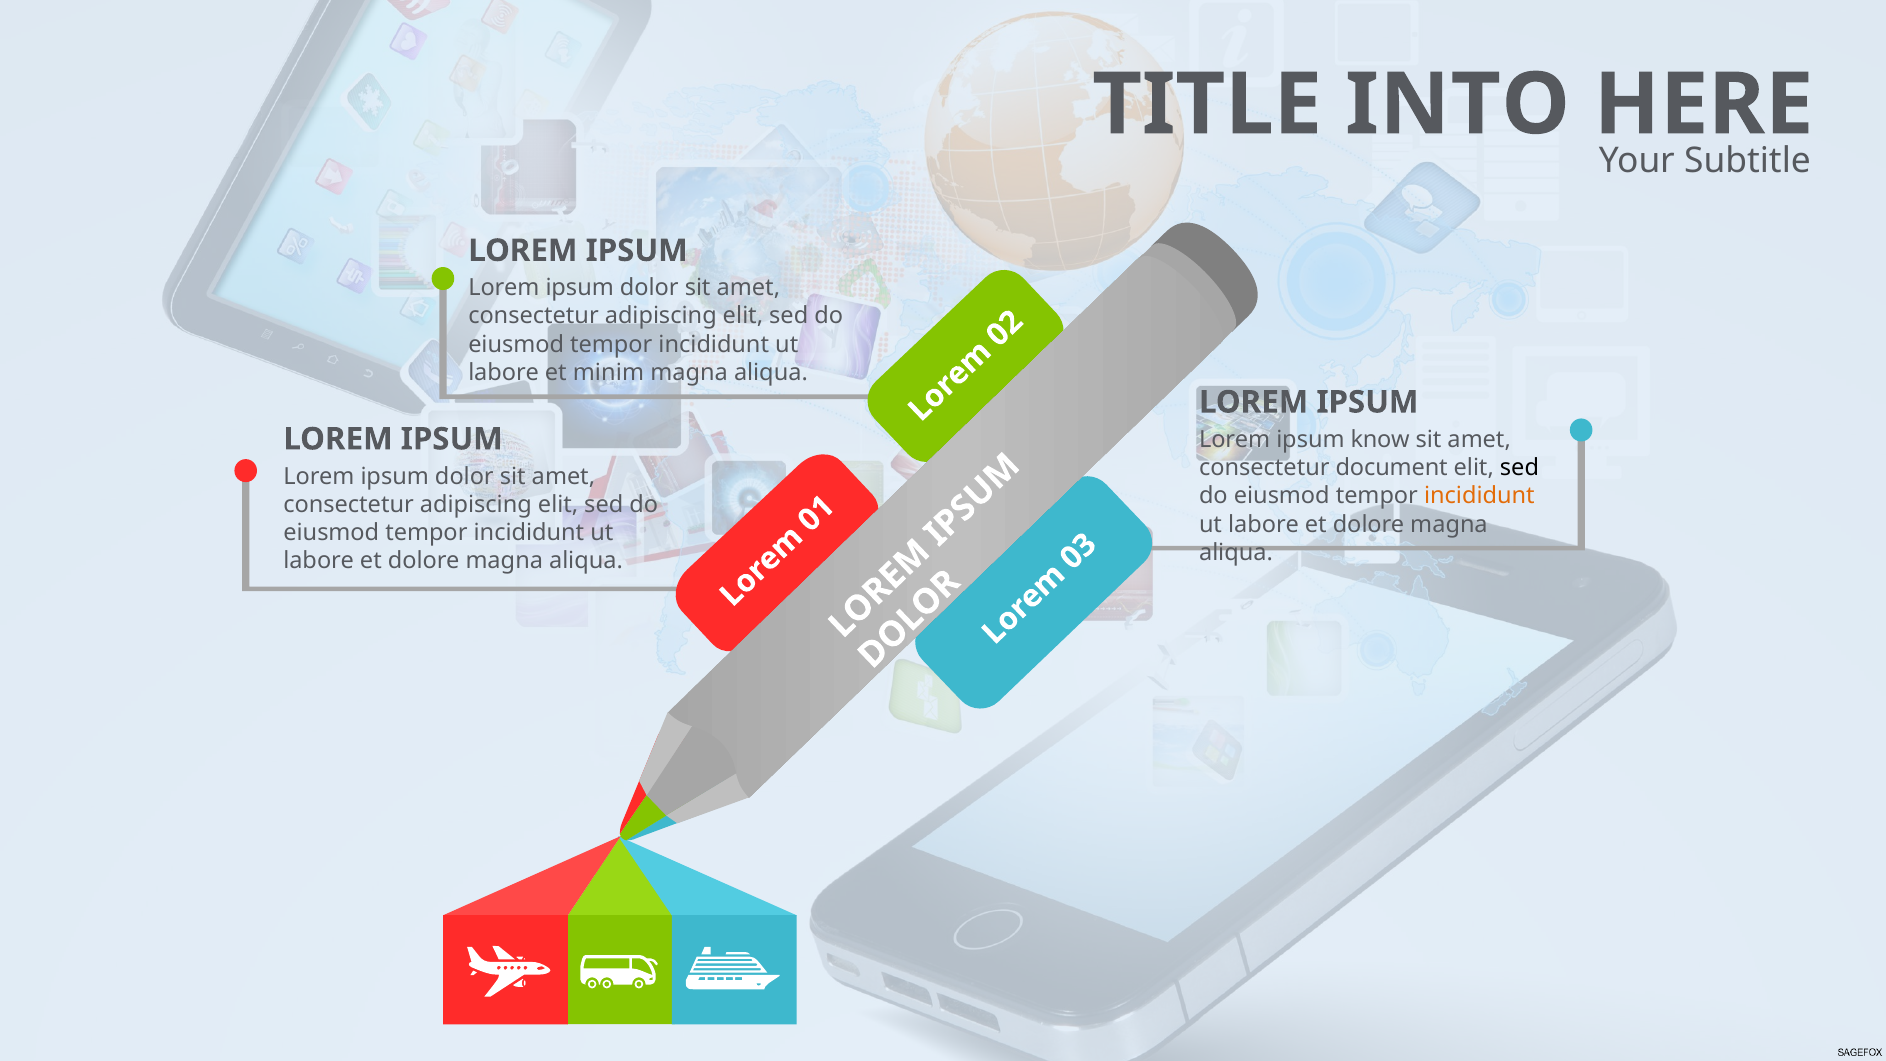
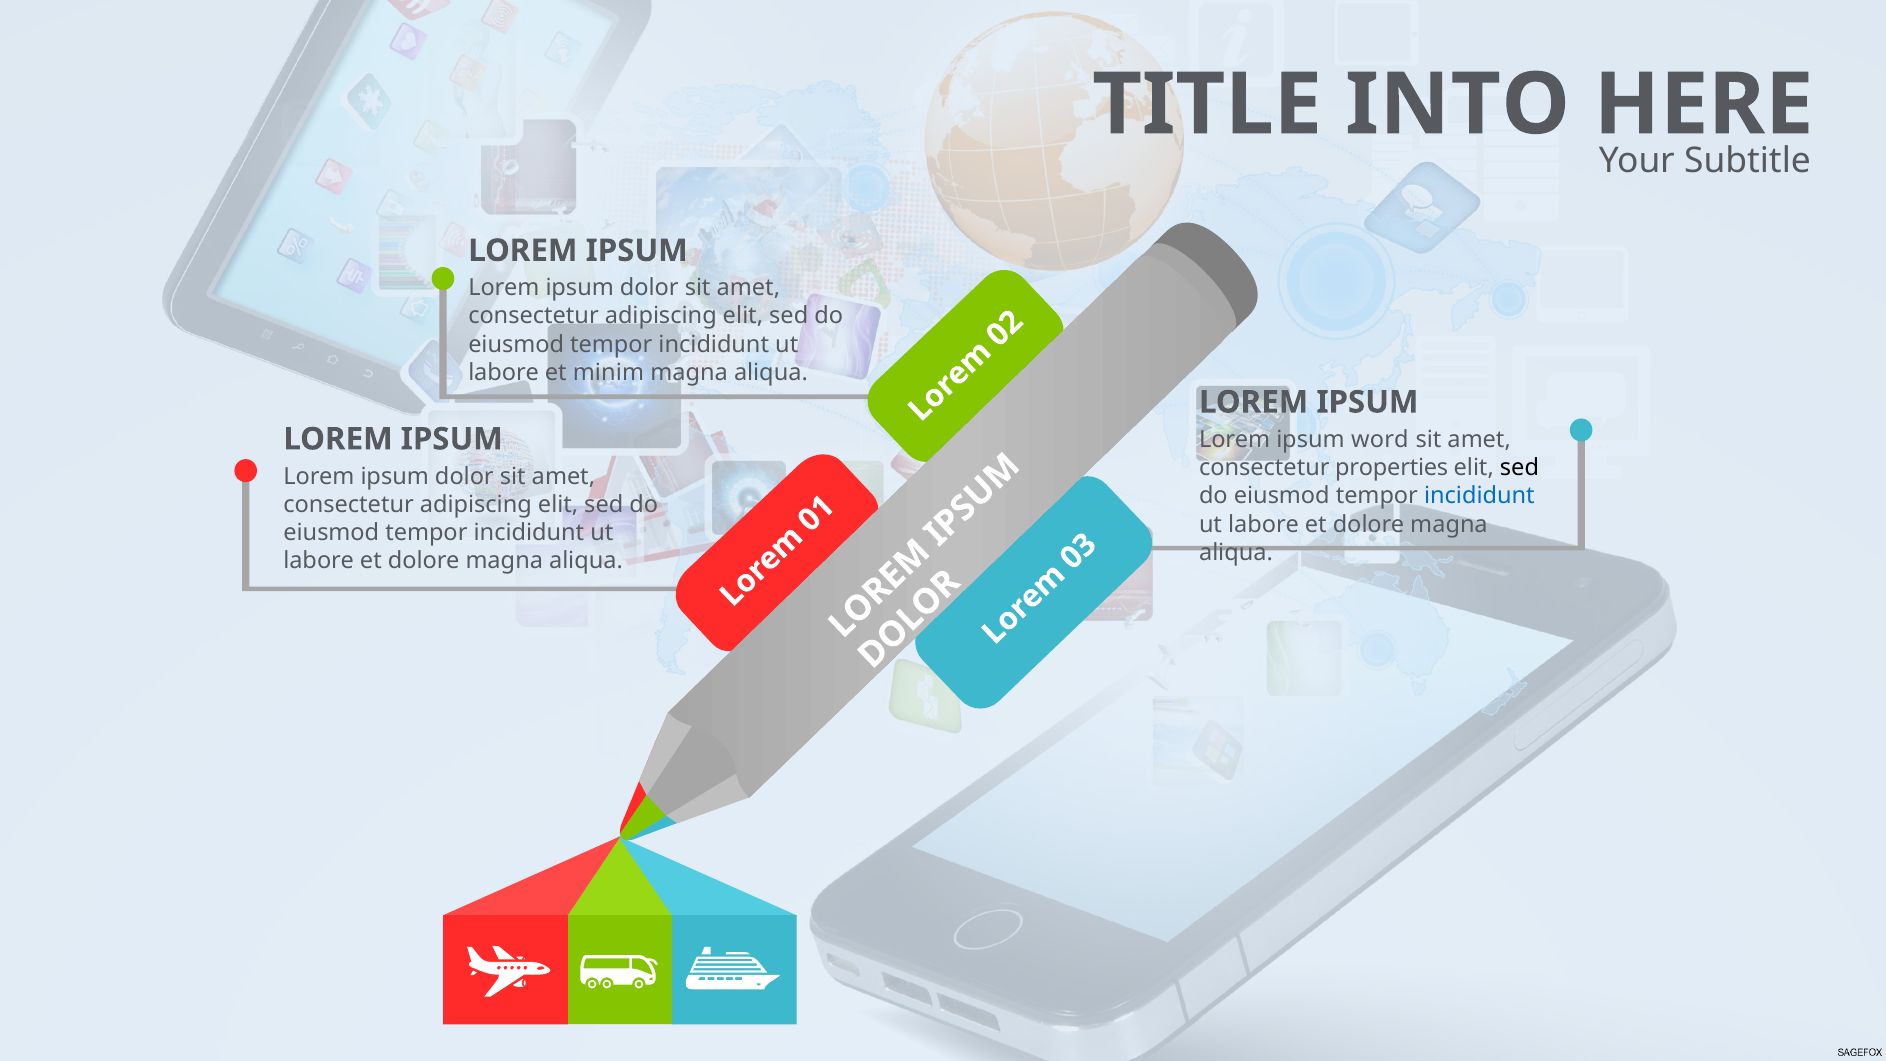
know: know -> word
document: document -> properties
incididunt at (1479, 496) colour: orange -> blue
